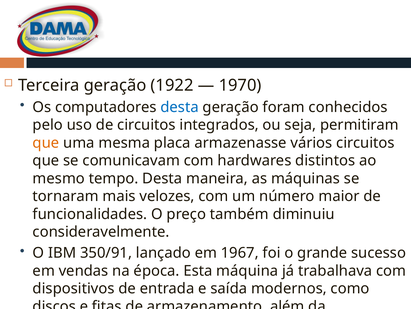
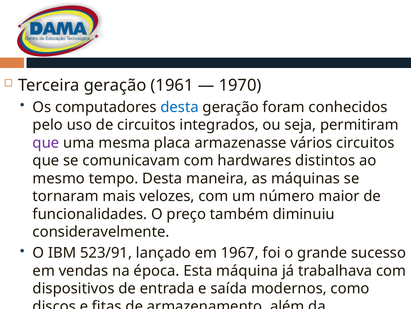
1922: 1922 -> 1961
que at (46, 142) colour: orange -> purple
350/91: 350/91 -> 523/91
